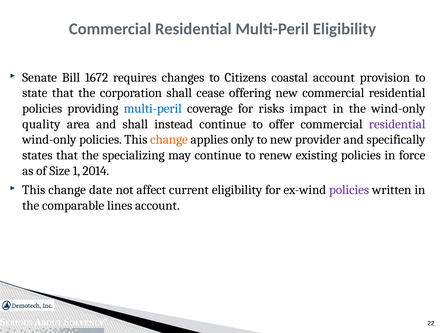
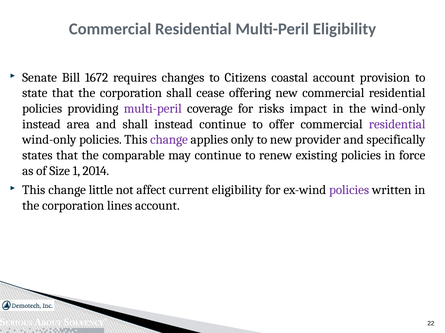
multi-peril at (153, 109) colour: blue -> purple
quality at (41, 124): quality -> instead
change at (169, 140) colour: orange -> purple
specializing: specializing -> comparable
date: date -> little
comparable at (73, 206): comparable -> corporation
